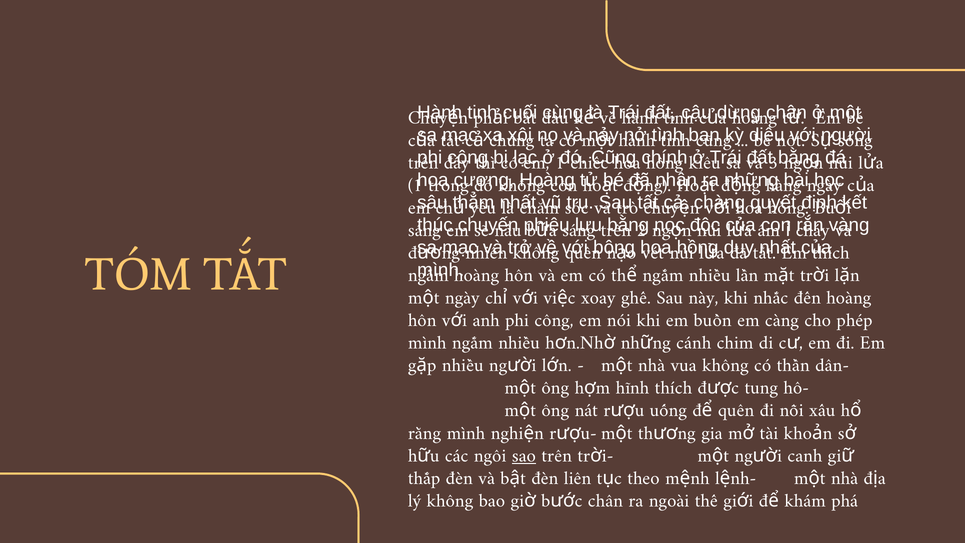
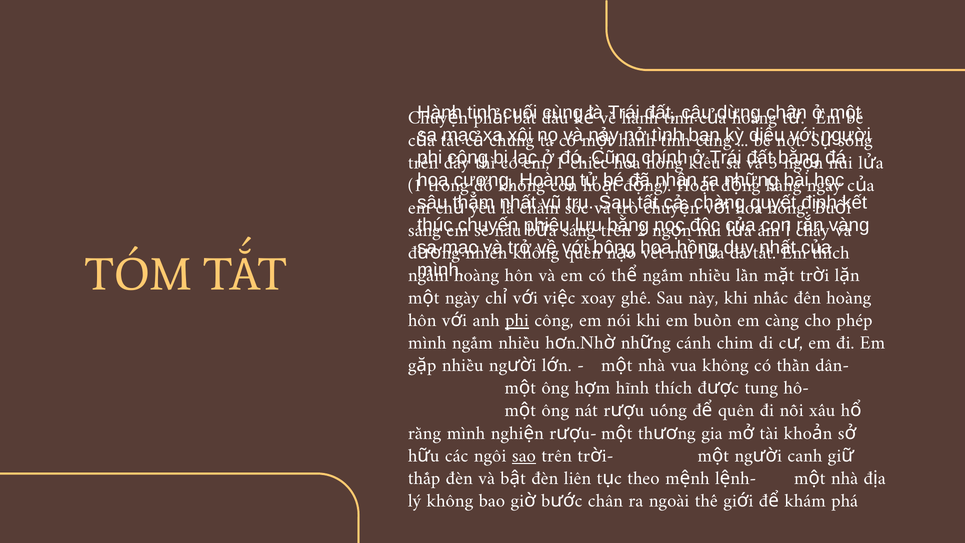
phi at (517, 320) underline: none -> present
